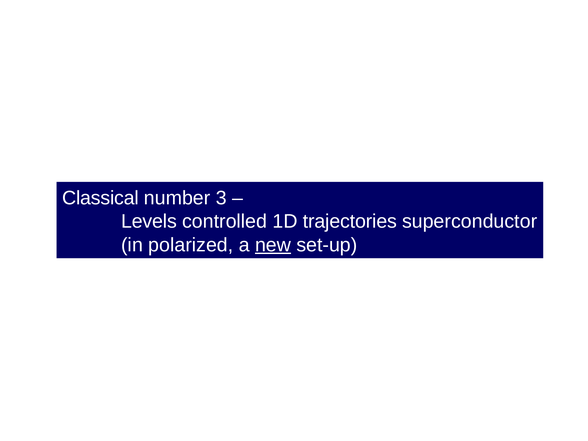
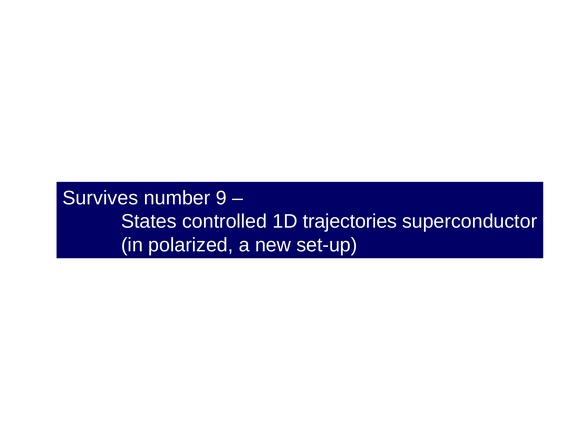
Classical: Classical -> Survives
3: 3 -> 9
Levels: Levels -> States
new underline: present -> none
